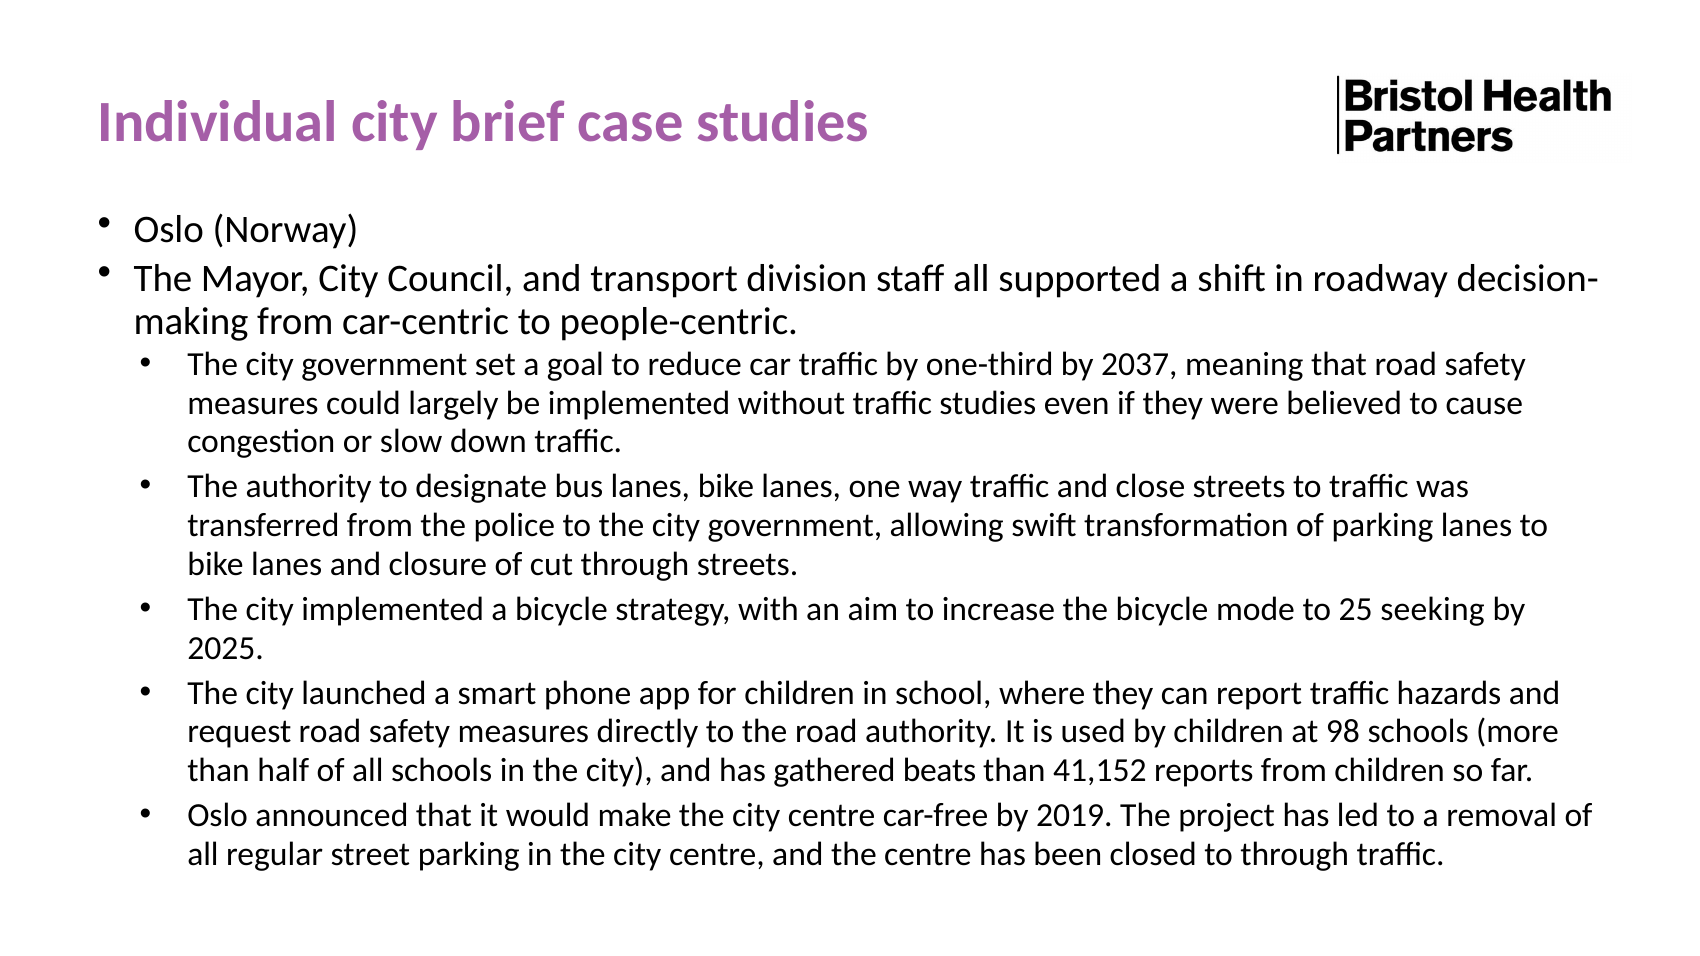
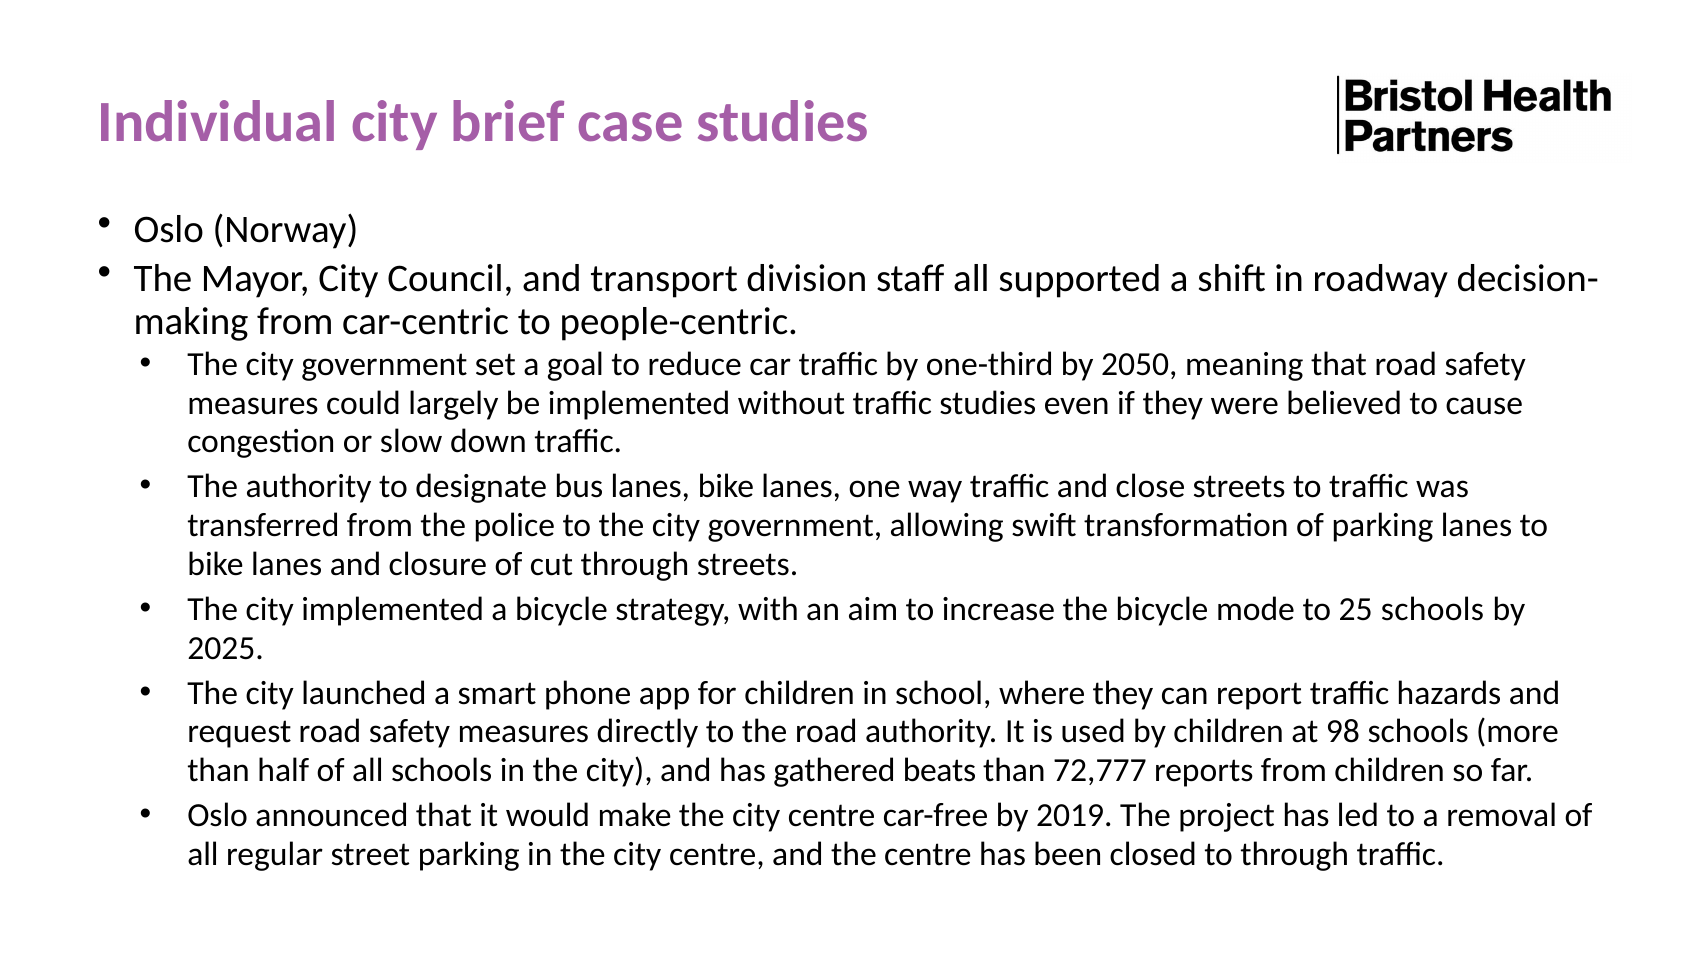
2037: 2037 -> 2050
25 seeking: seeking -> schools
41,152: 41,152 -> 72,777
